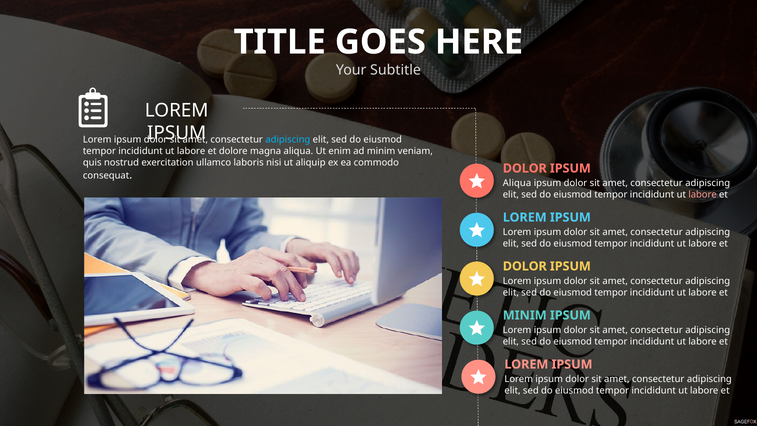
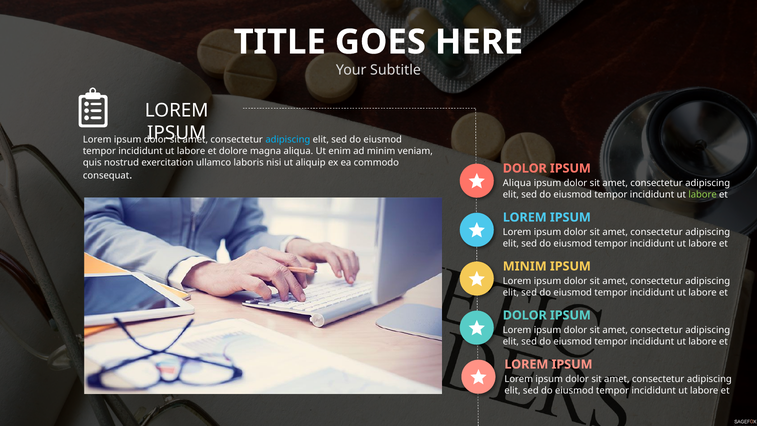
labore at (703, 195) colour: pink -> light green
DOLOR at (525, 266): DOLOR -> MINIM
MINIM at (525, 315): MINIM -> DOLOR
